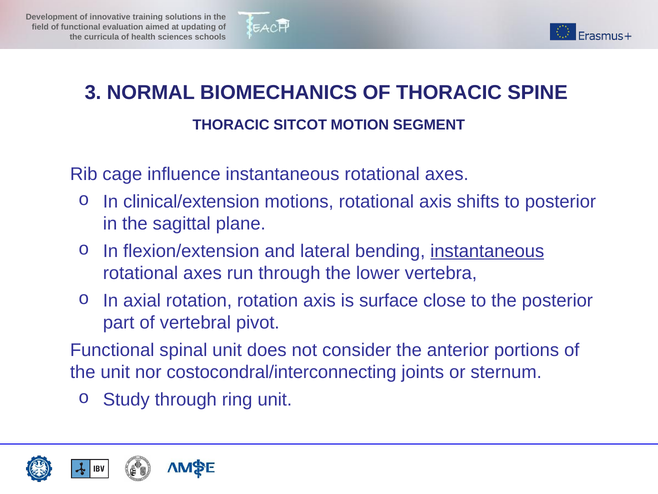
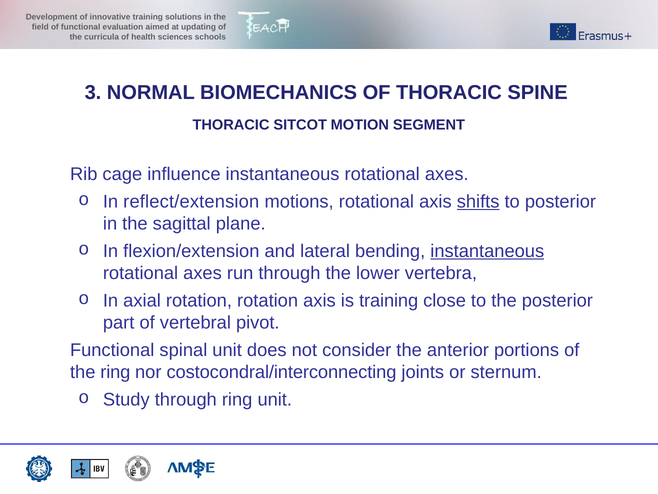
clinical/extension: clinical/extension -> reflect/extension
shifts underline: none -> present
is surface: surface -> training
the unit: unit -> ring
